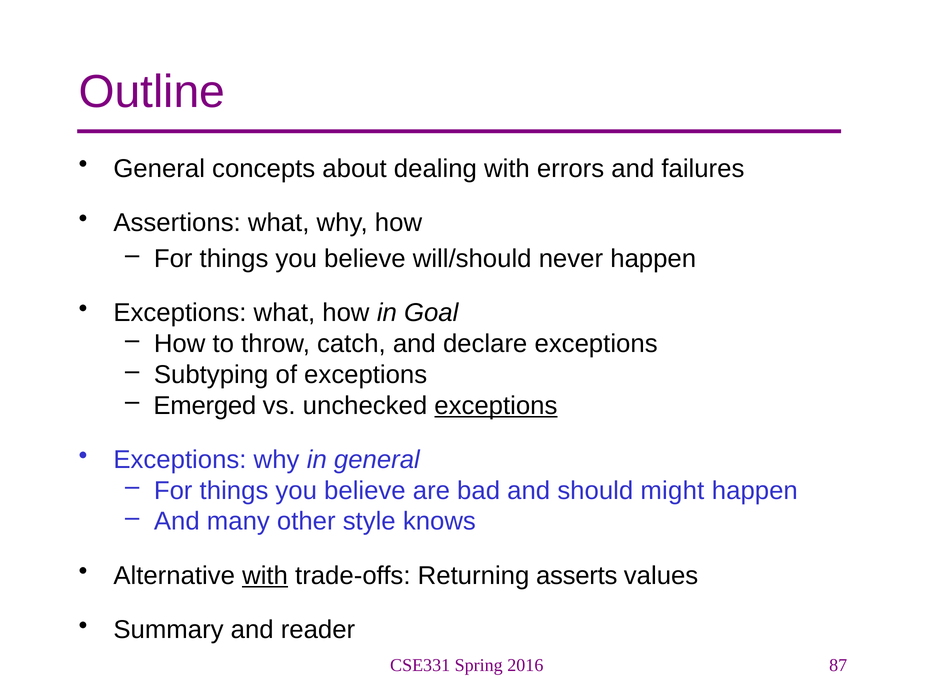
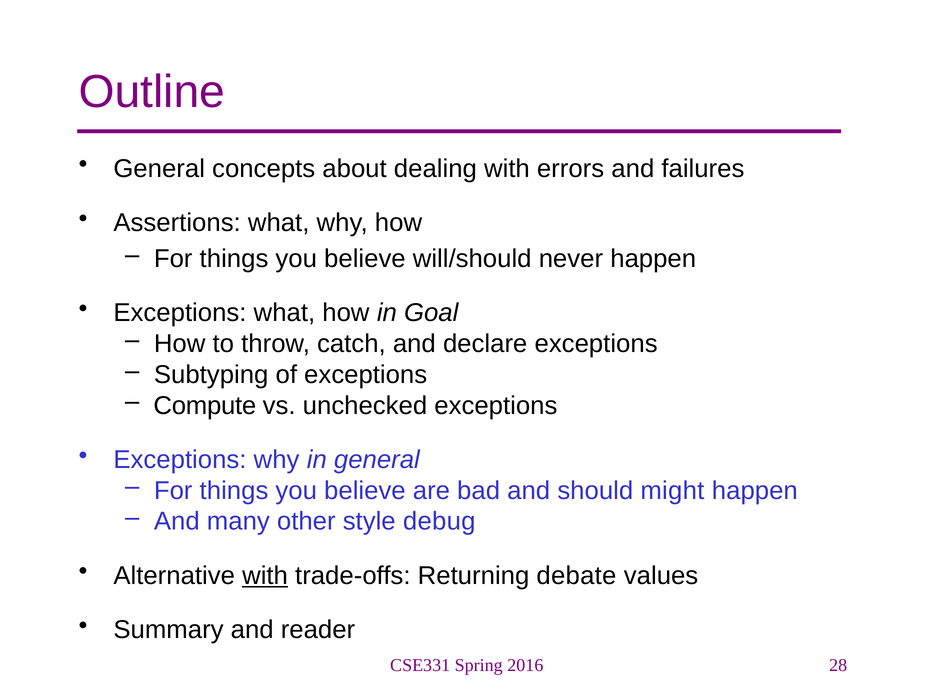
Emerged: Emerged -> Compute
exceptions at (496, 405) underline: present -> none
knows: knows -> debug
asserts: asserts -> debate
87: 87 -> 28
